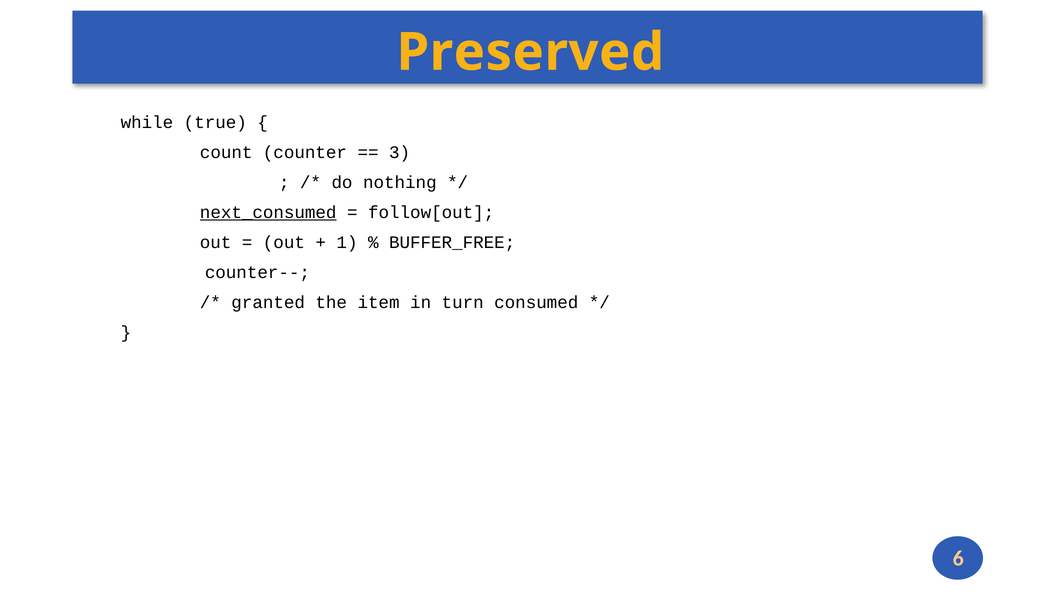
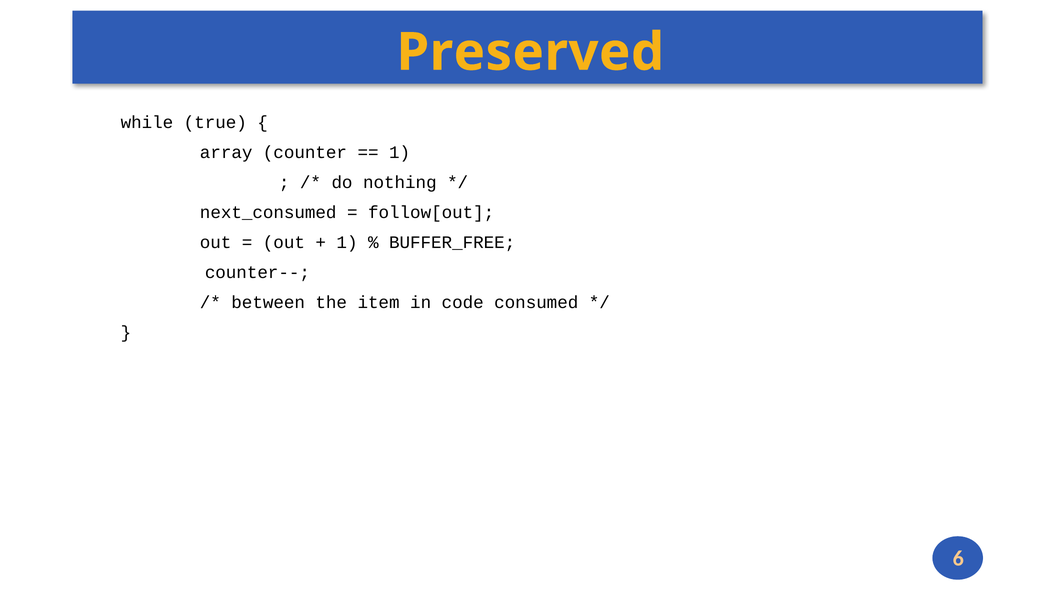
count: count -> array
3 at (400, 153): 3 -> 1
next_consumed underline: present -> none
granted: granted -> between
turn: turn -> code
